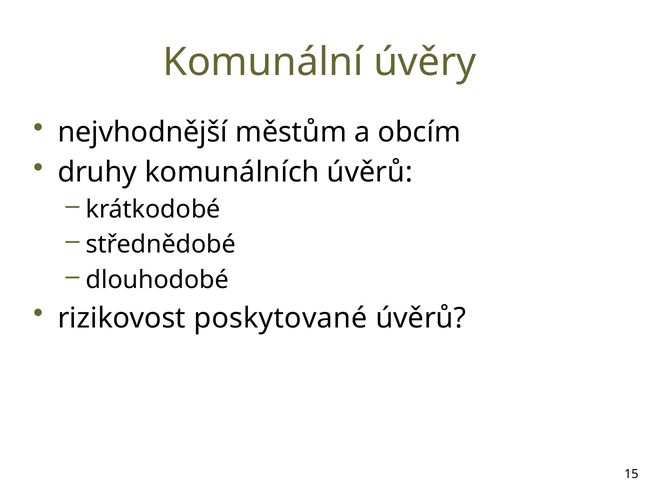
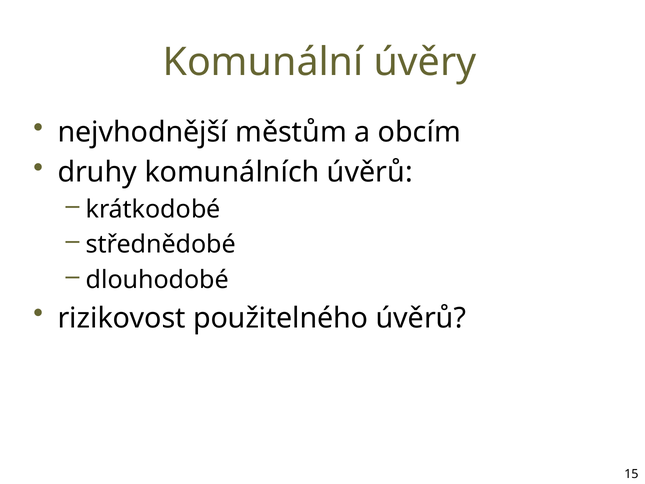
poskytované: poskytované -> použitelného
